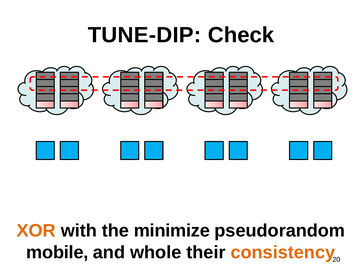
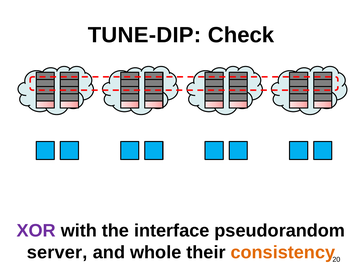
XOR colour: orange -> purple
minimize: minimize -> interface
mobile: mobile -> server
